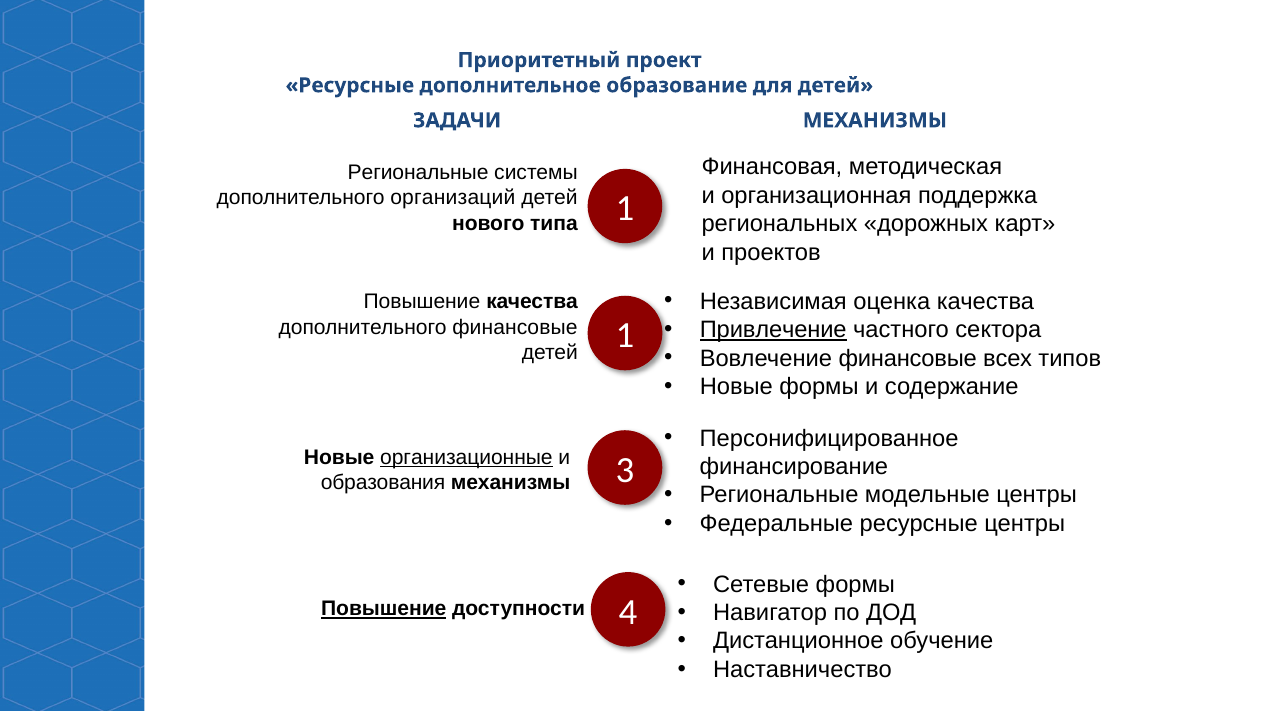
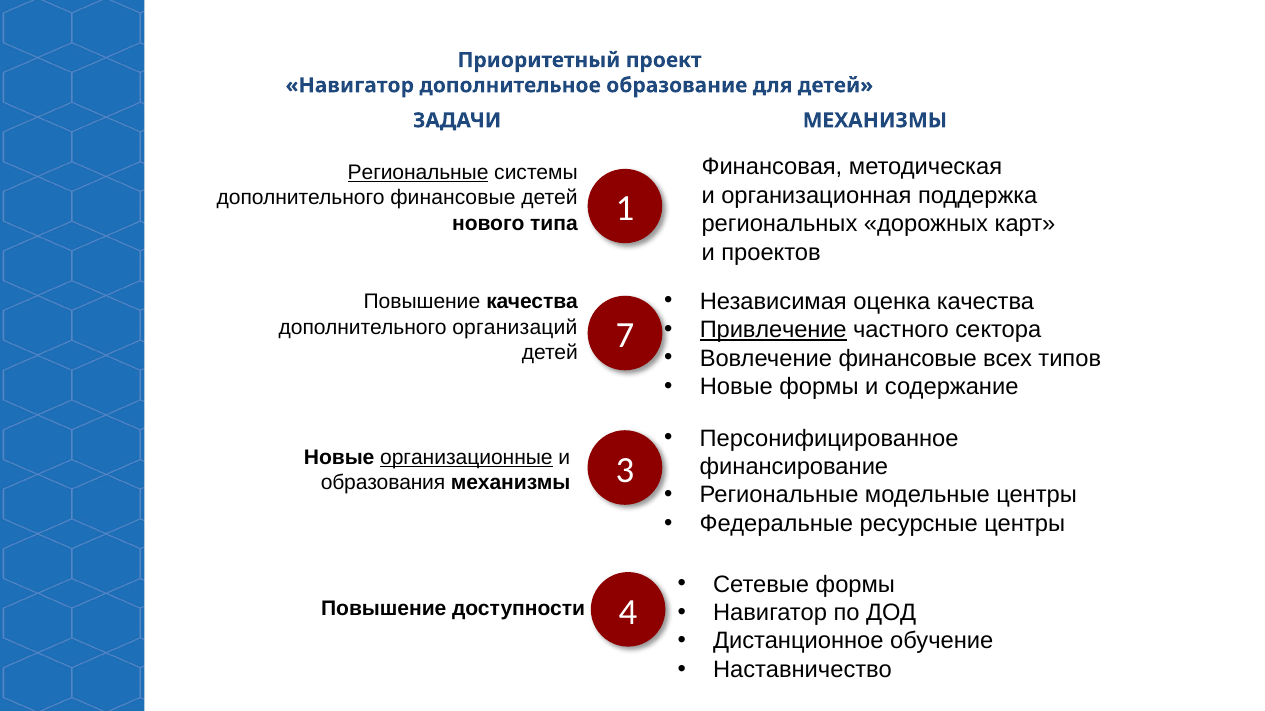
Ресурсные at (350, 85): Ресурсные -> Навигатор
Региональные at (418, 173) underline: none -> present
дополнительного организаций: организаций -> финансовые
дополнительного финансовые: финансовые -> организаций
детей 1: 1 -> 7
Повышение at (384, 609) underline: present -> none
